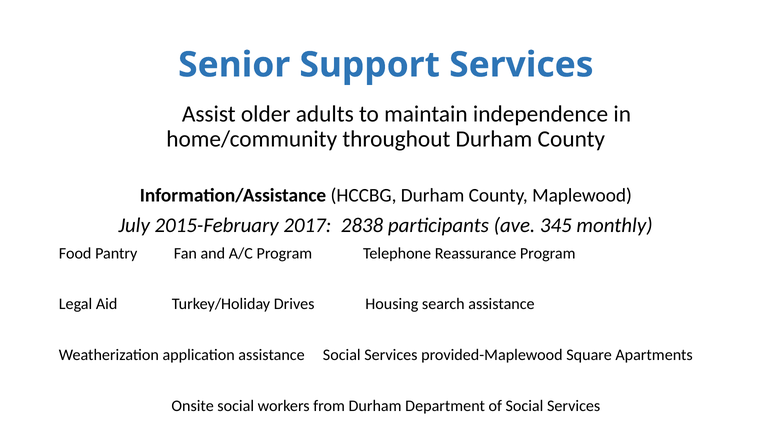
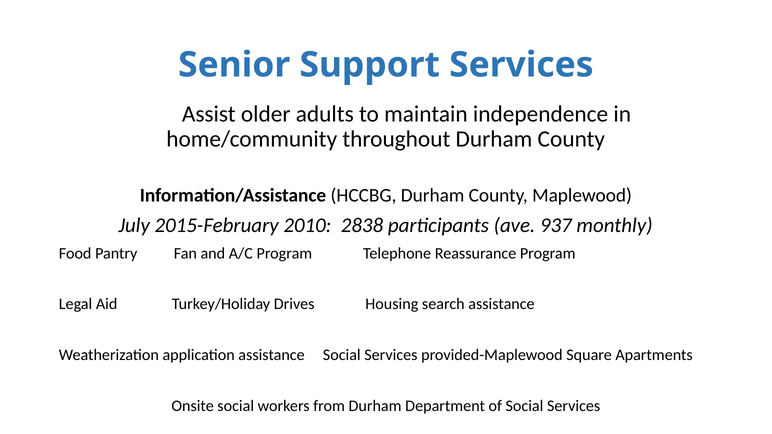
2017: 2017 -> 2010
345: 345 -> 937
